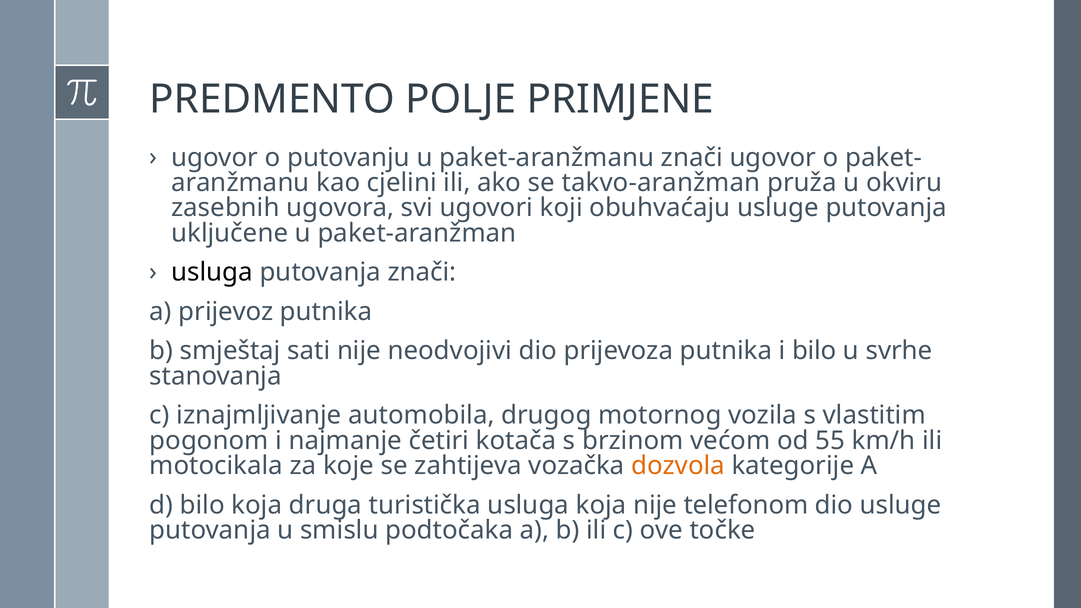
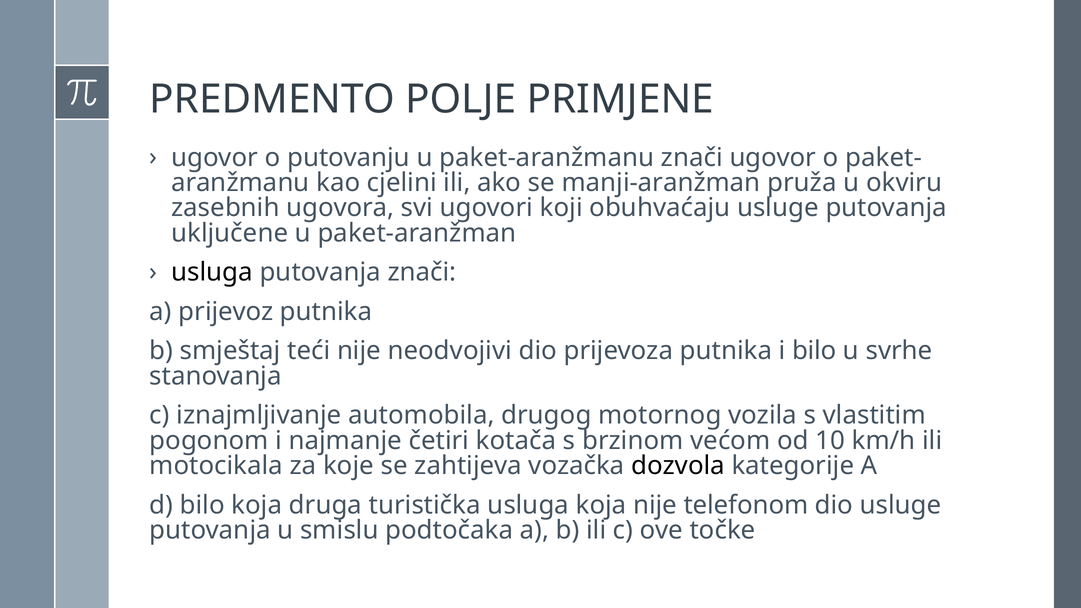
takvo-aranžman: takvo-aranžman -> manji-aranžman
sati: sati -> teći
55: 55 -> 10
dozvola colour: orange -> black
